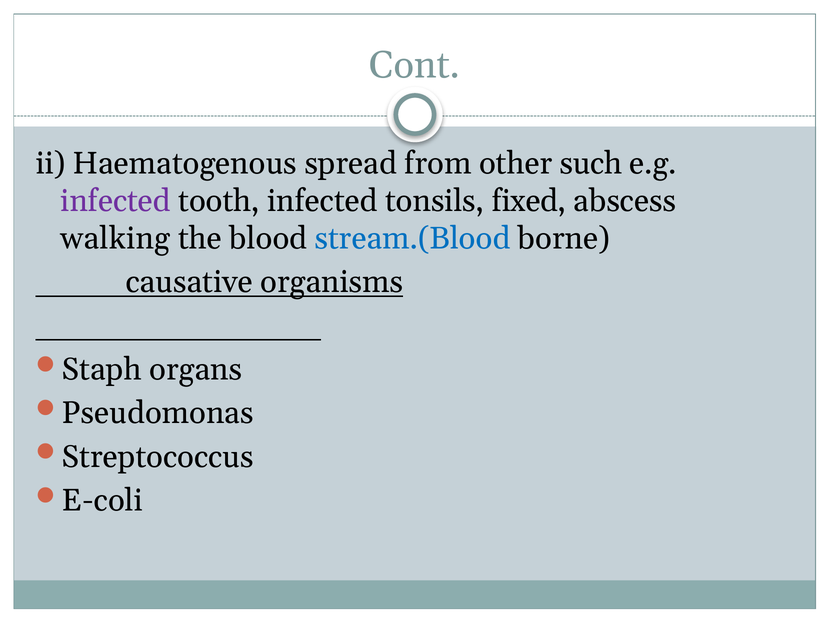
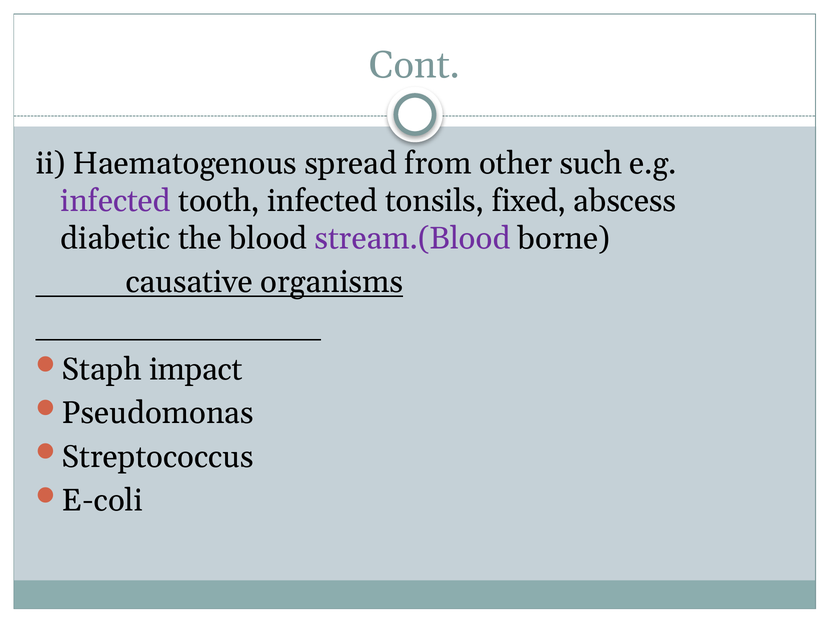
walking: walking -> diabetic
stream.(Blood colour: blue -> purple
organs: organs -> impact
